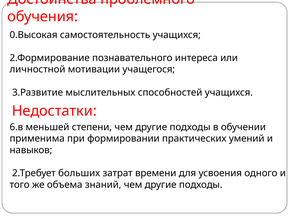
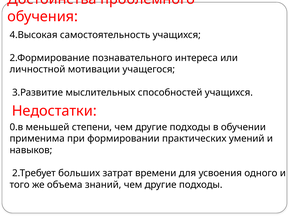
0.Высокая: 0.Высокая -> 4.Высокая
6.в: 6.в -> 0.в
